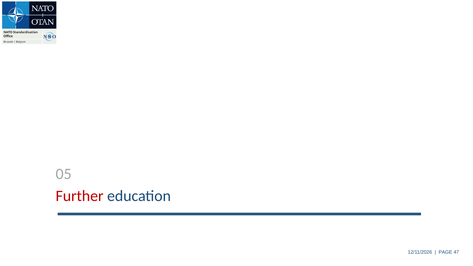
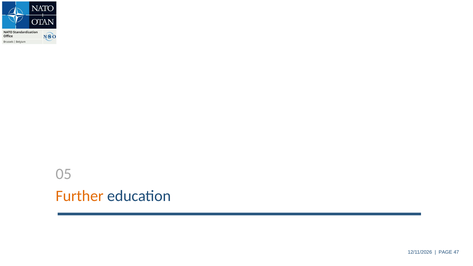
Further colour: red -> orange
